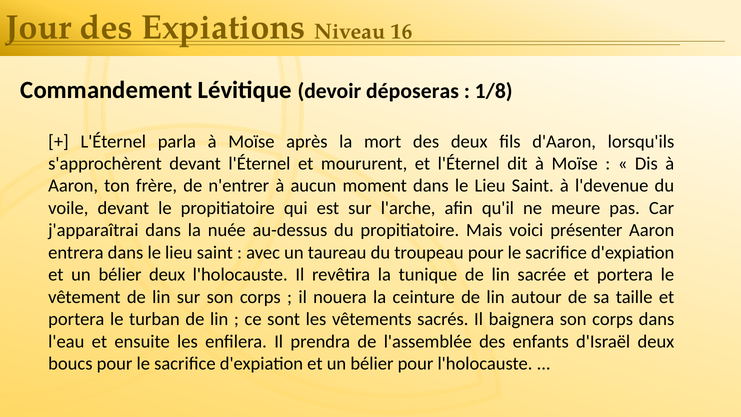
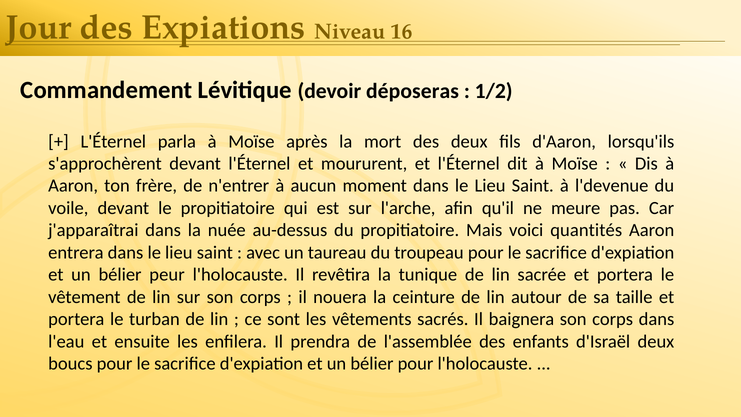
1/8: 1/8 -> 1/2
présenter: présenter -> quantités
bélier deux: deux -> peur
